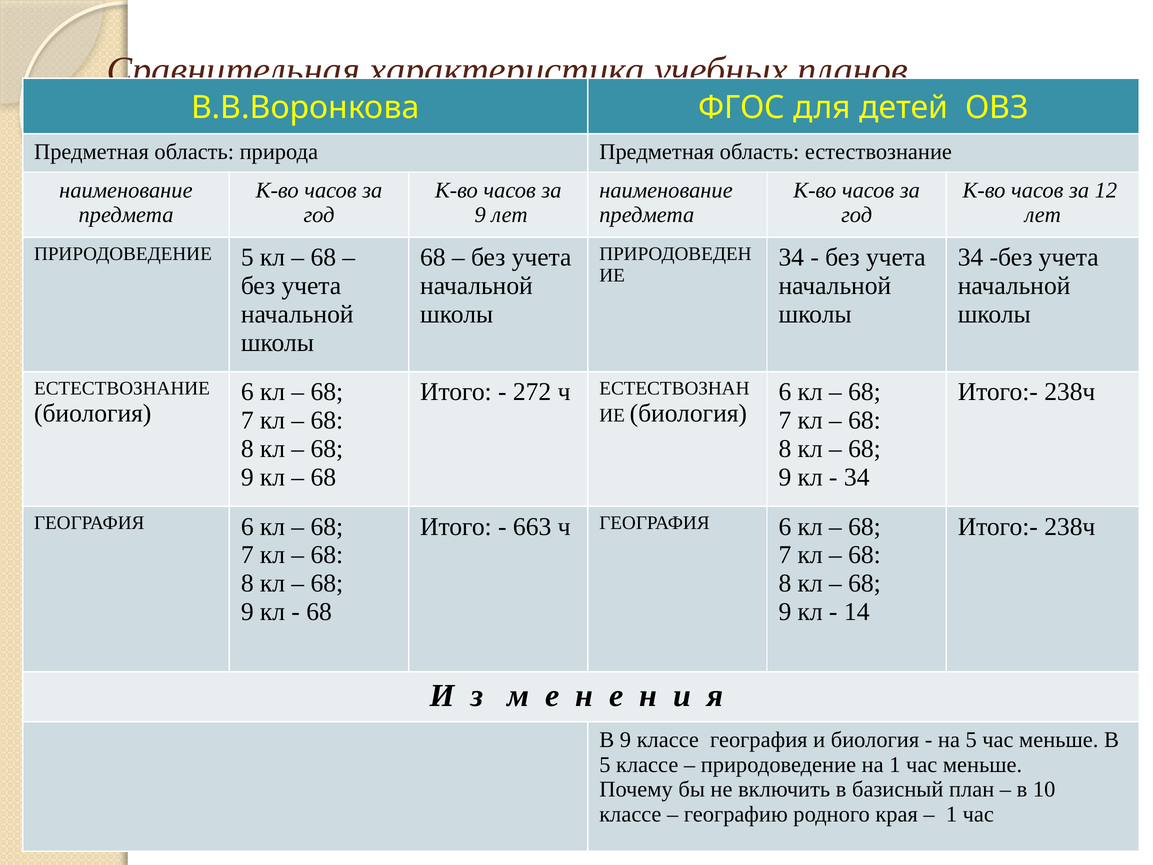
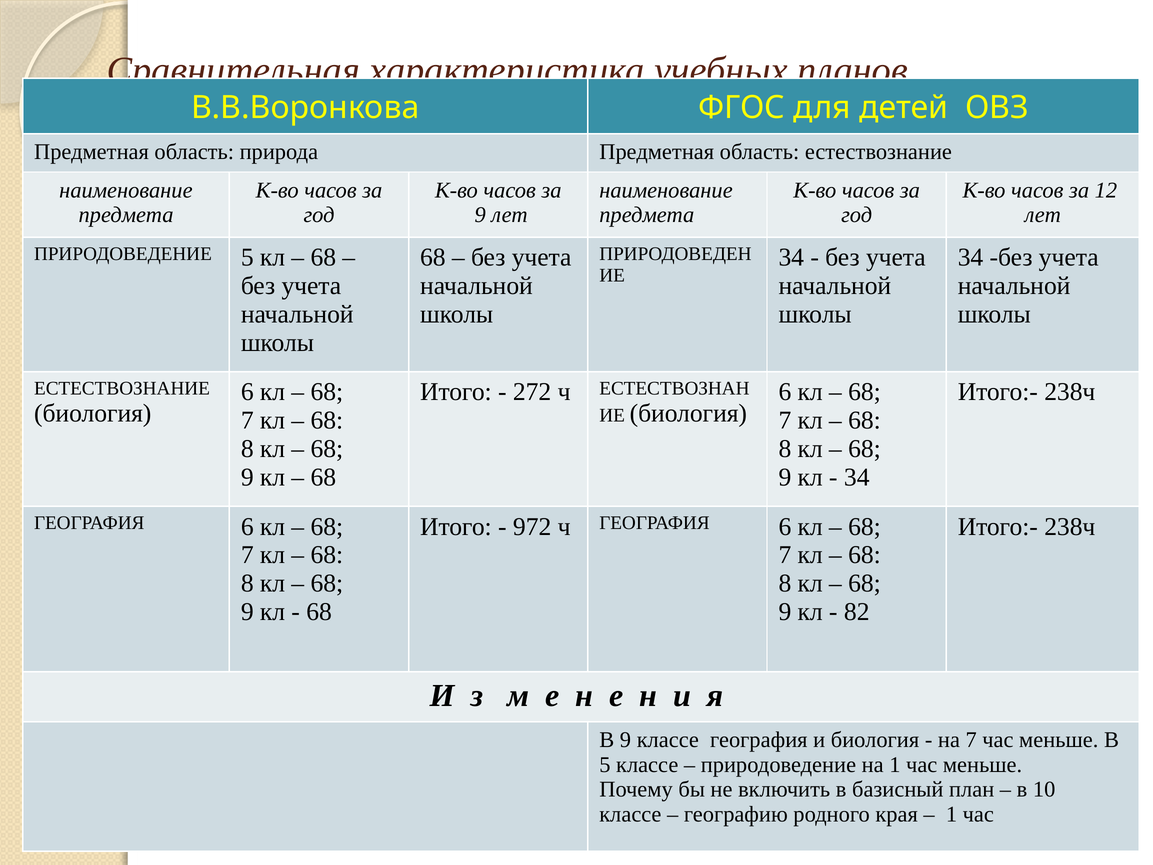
663: 663 -> 972
14: 14 -> 82
на 5: 5 -> 7
